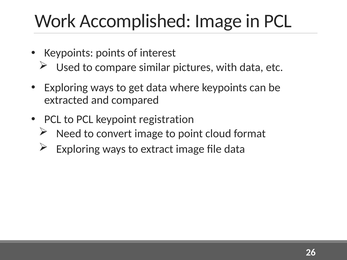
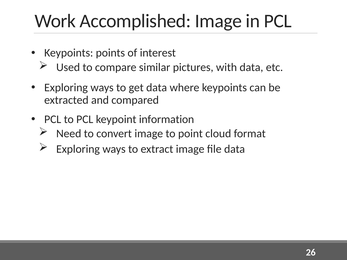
registration: registration -> information
